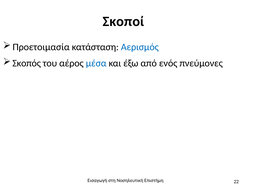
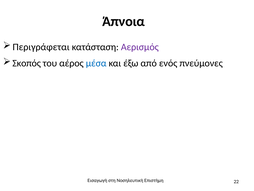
Σκοποί: Σκοποί -> Άπνοια
Προετοιμασία: Προετοιμασία -> Περιγράφεται
Αερισμός colour: blue -> purple
